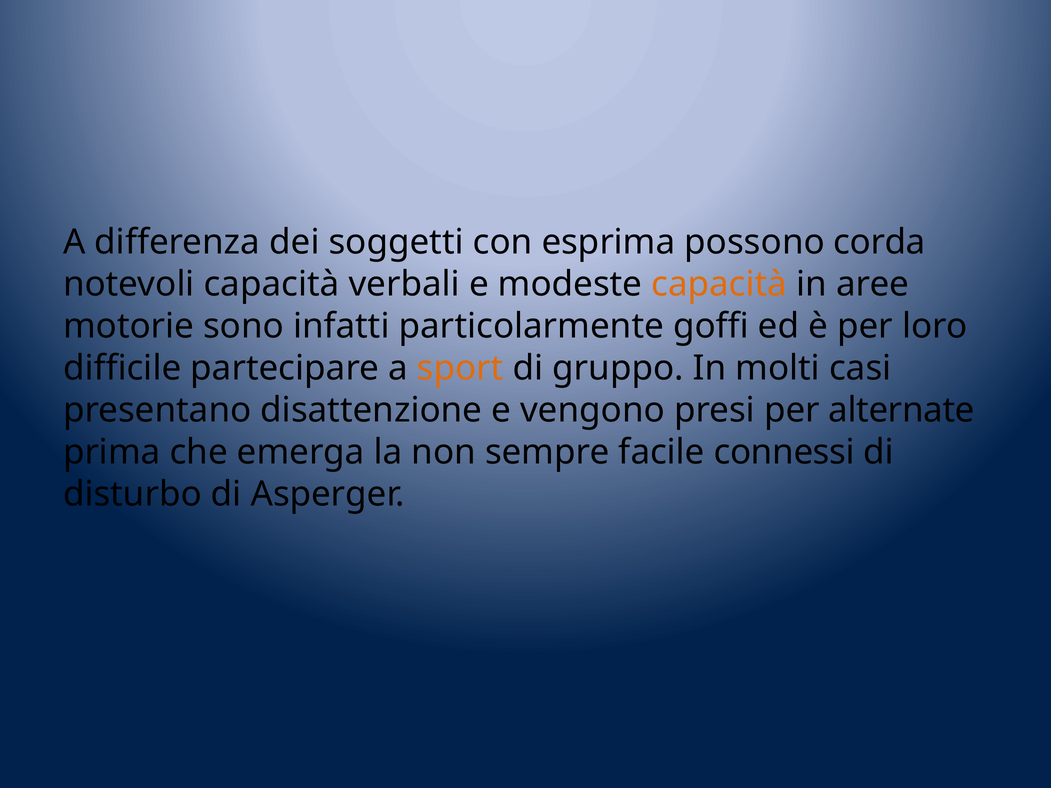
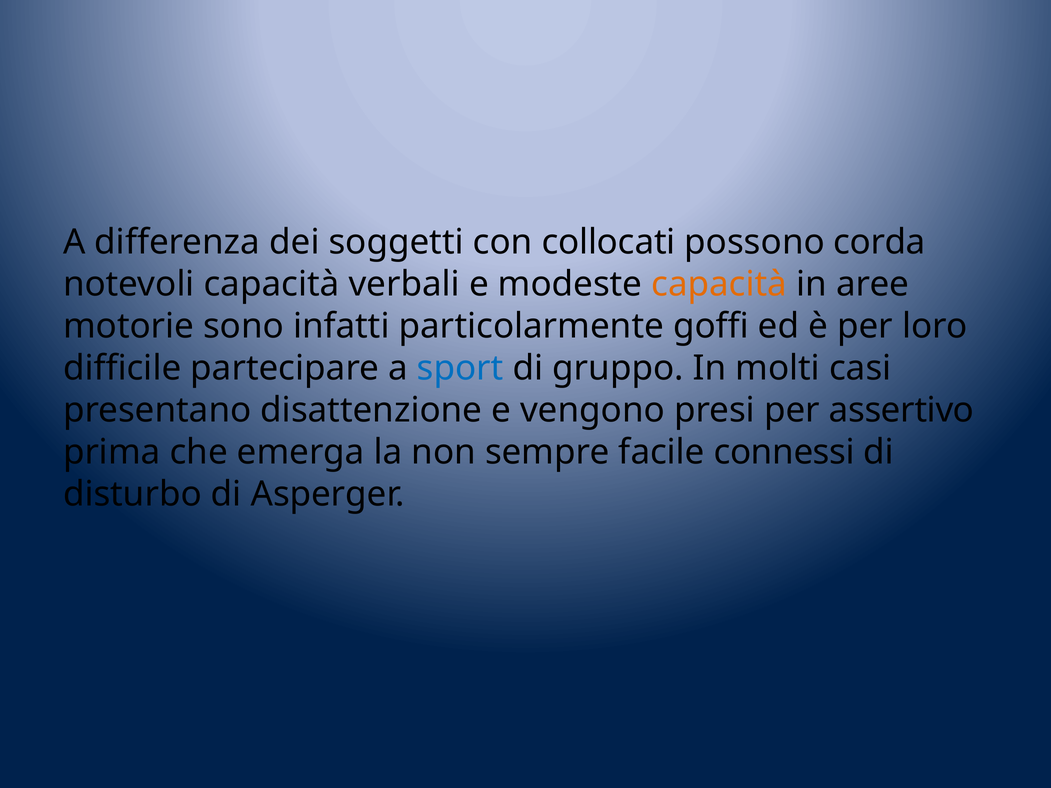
esprima: esprima -> collocati
sport colour: orange -> blue
alternate: alternate -> assertivo
